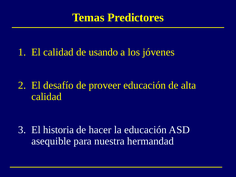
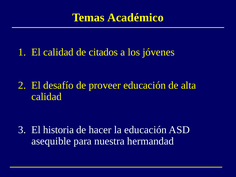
Predictores: Predictores -> Académico
usando: usando -> citados
